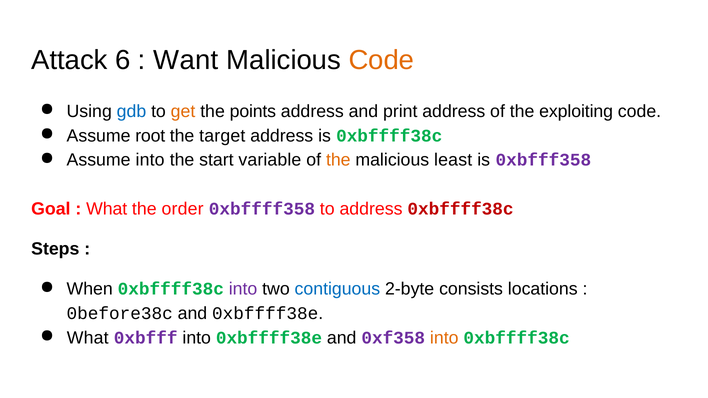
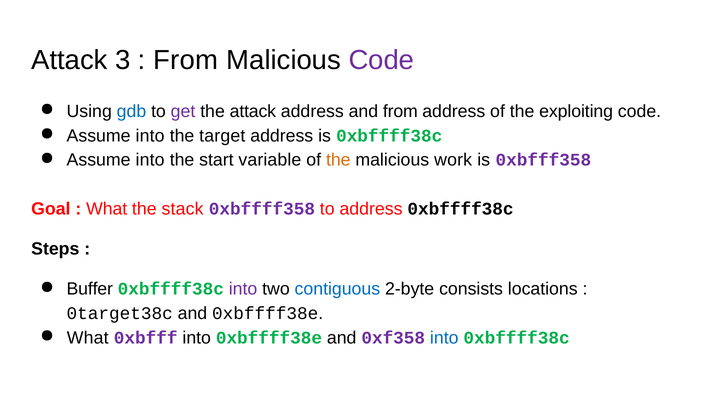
6: 6 -> 3
Want at (186, 60): Want -> From
Code at (381, 60) colour: orange -> purple
get colour: orange -> purple
the points: points -> attack
and print: print -> from
root at (150, 136): root -> into
least: least -> work
order: order -> stack
0xbffff38c at (461, 209) colour: red -> black
When: When -> Buffer
0before38c: 0before38c -> 0target38c
into at (444, 338) colour: orange -> blue
